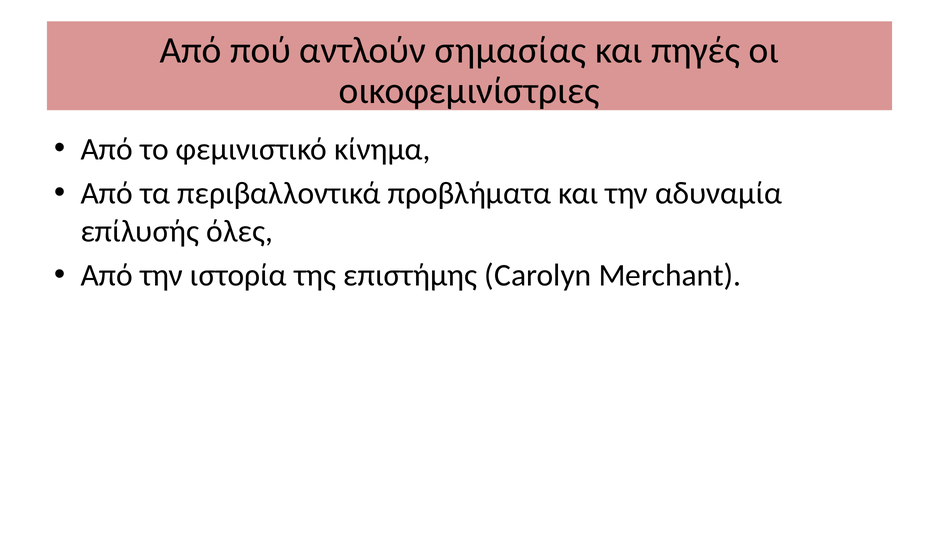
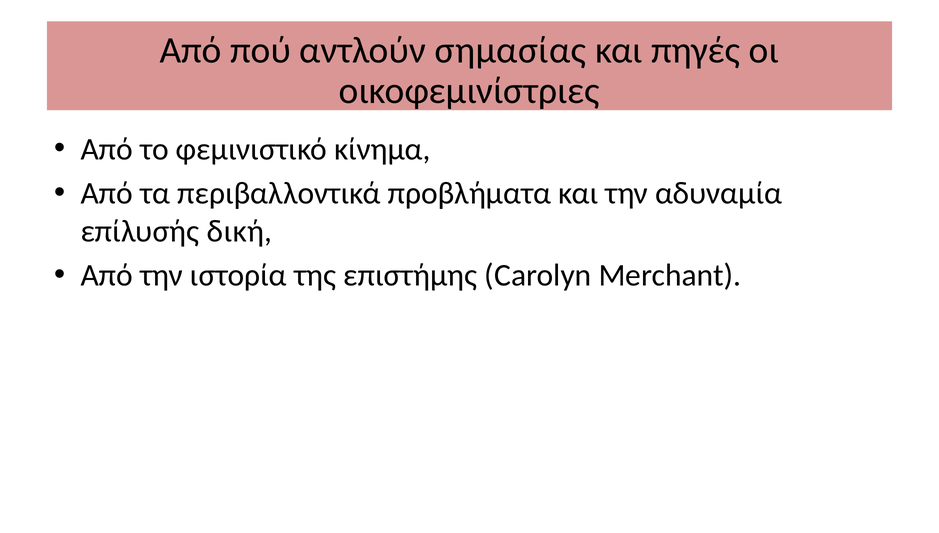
όλες: όλες -> δική
